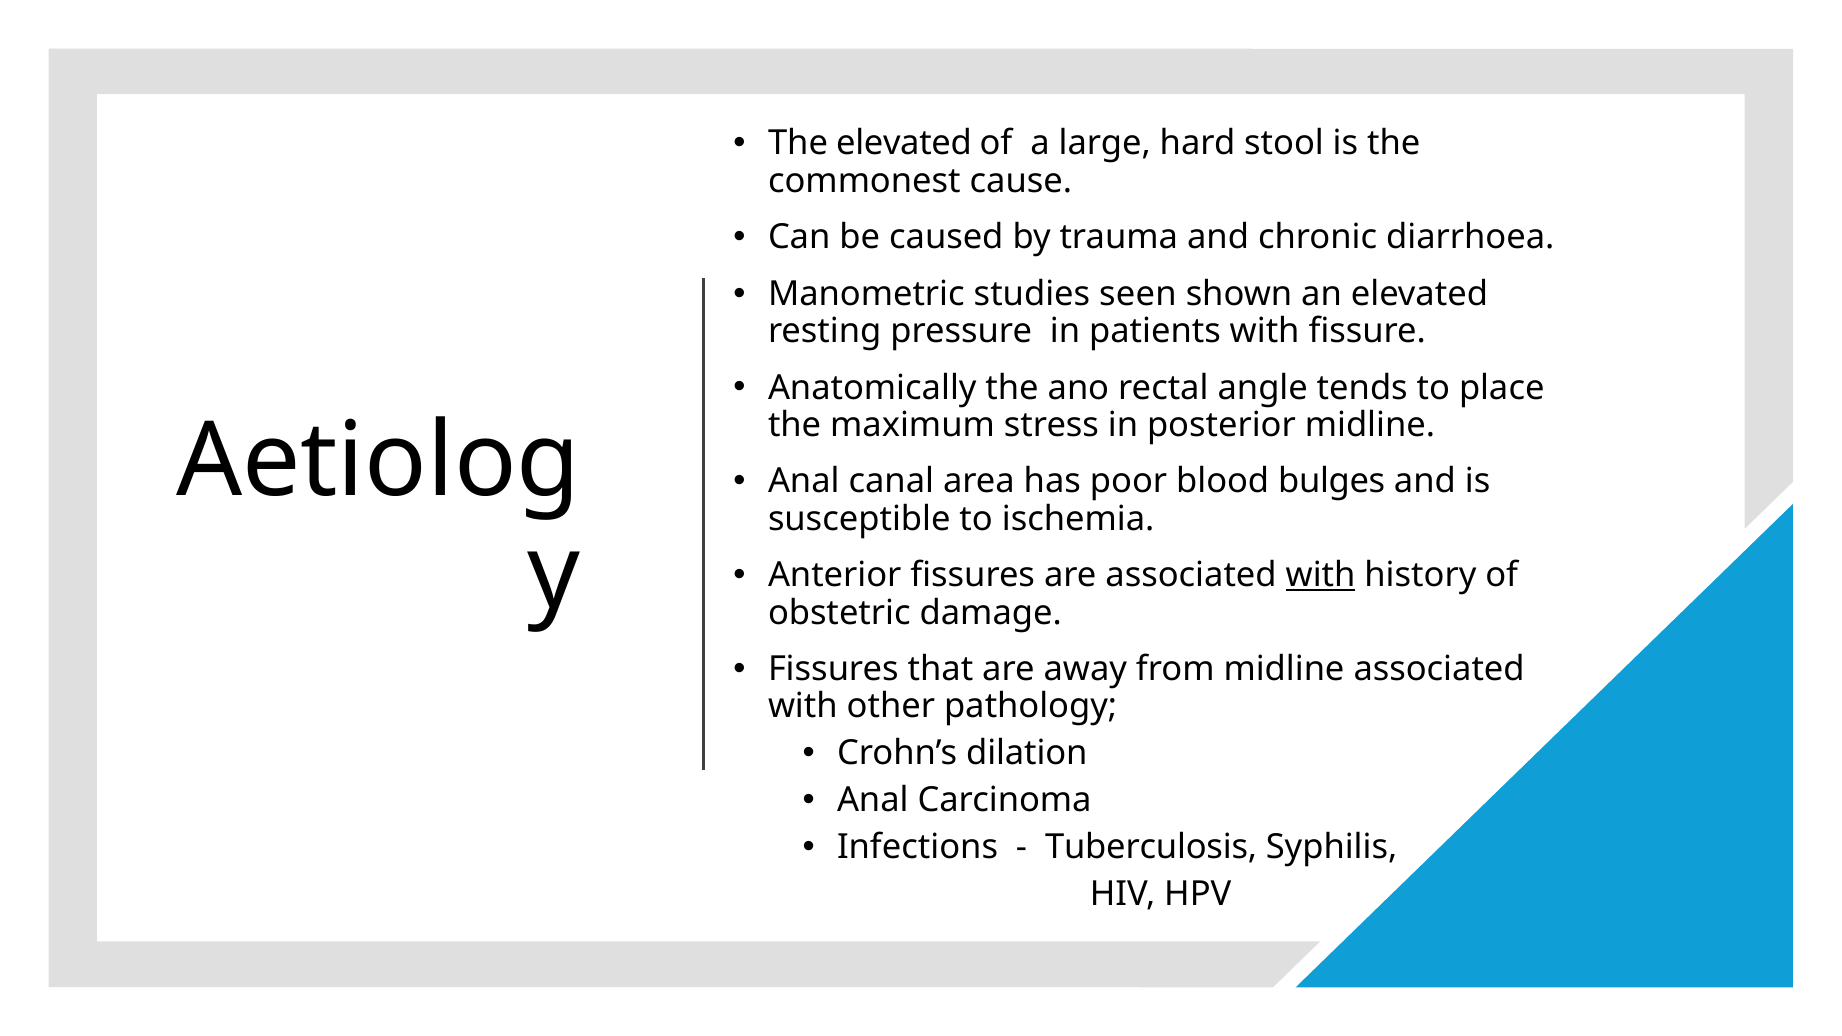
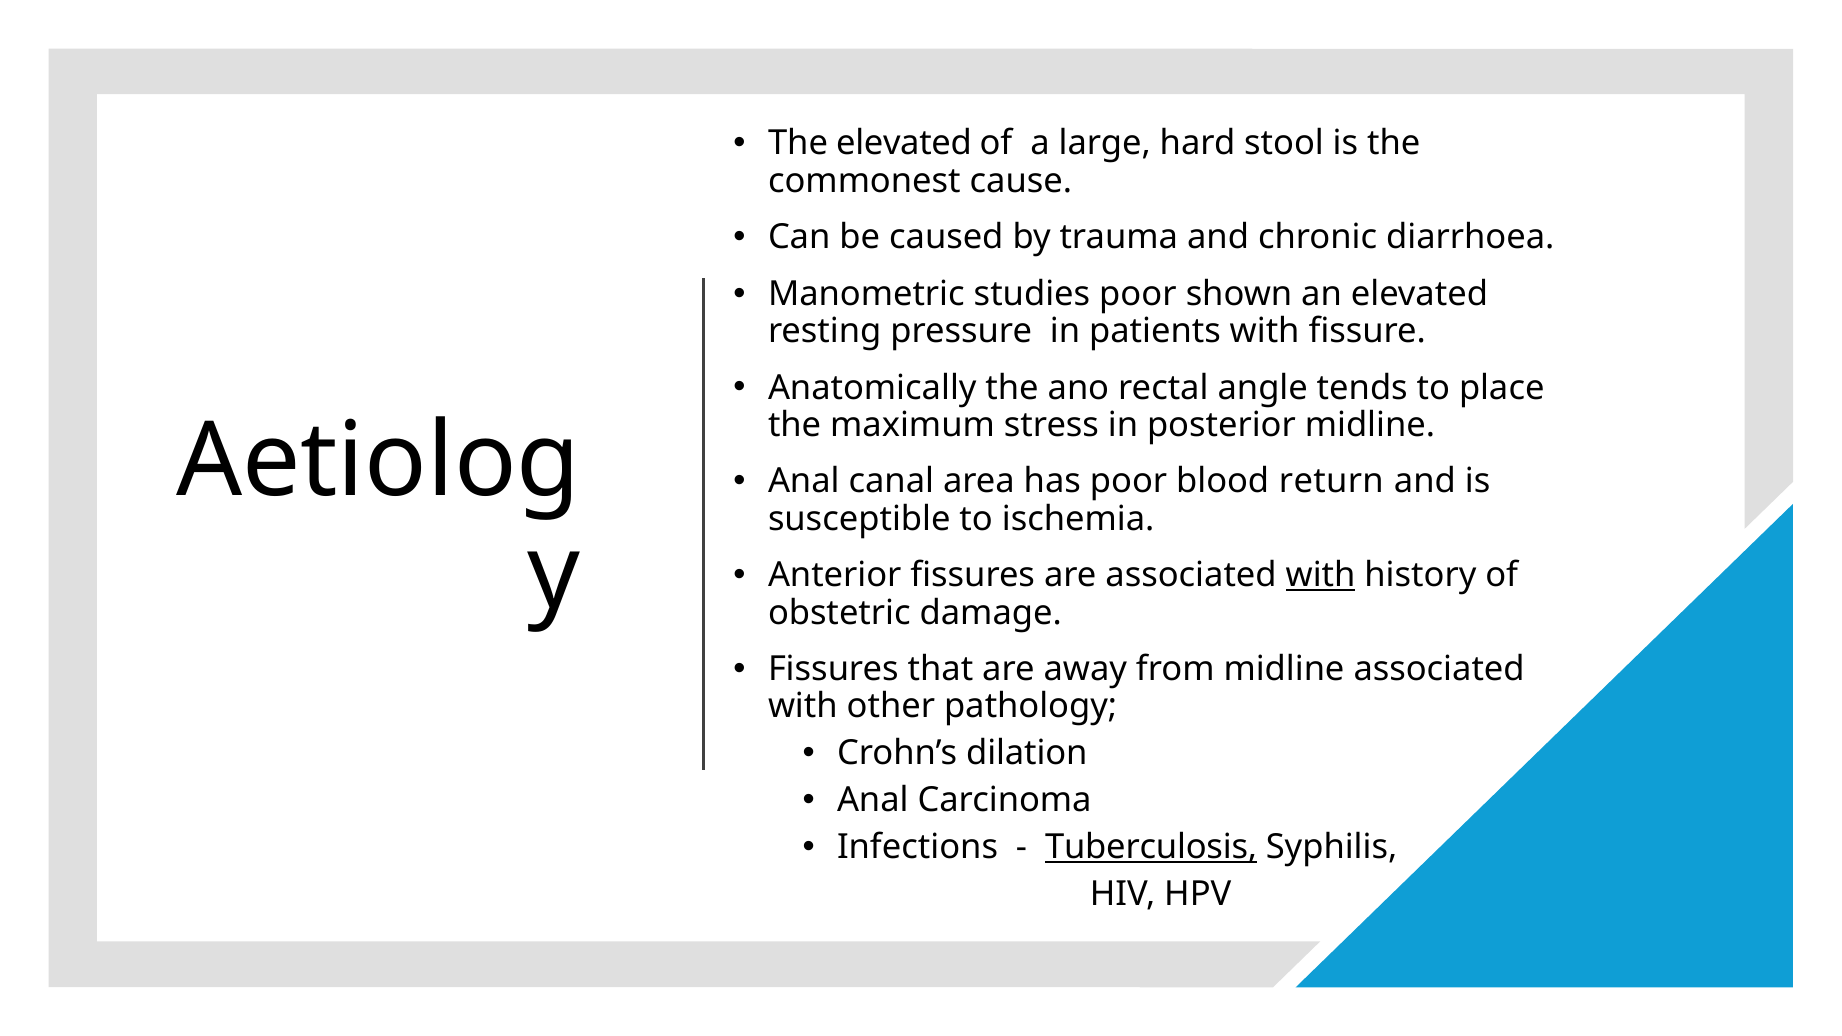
studies seen: seen -> poor
bulges: bulges -> return
Tuberculosis underline: none -> present
